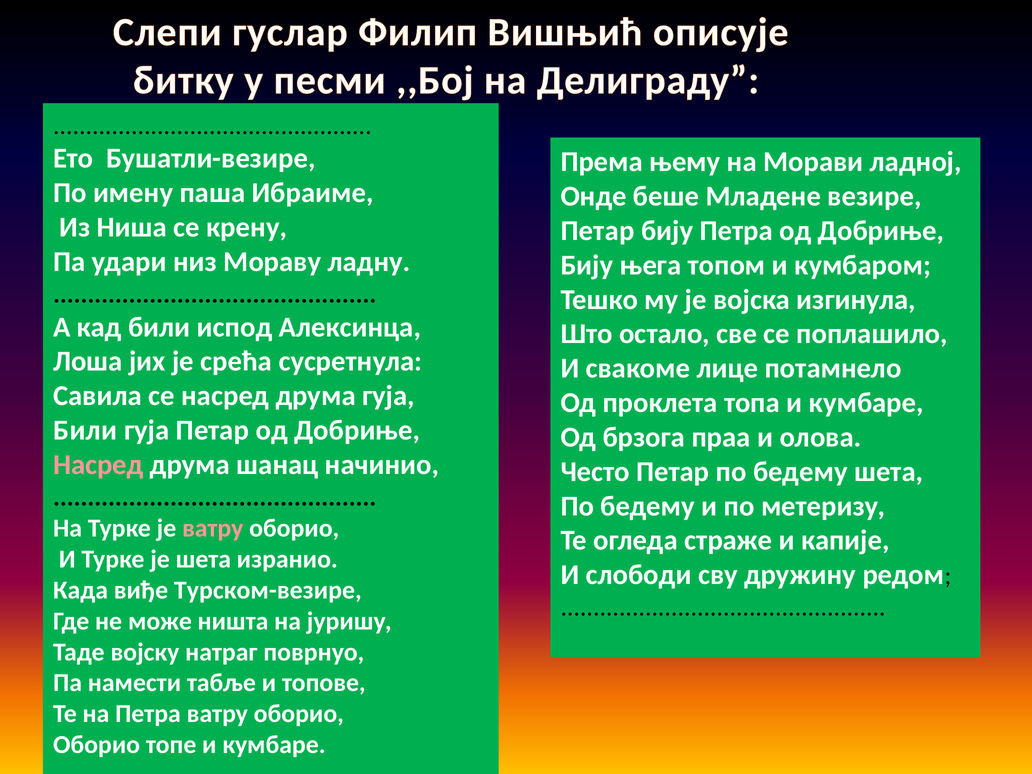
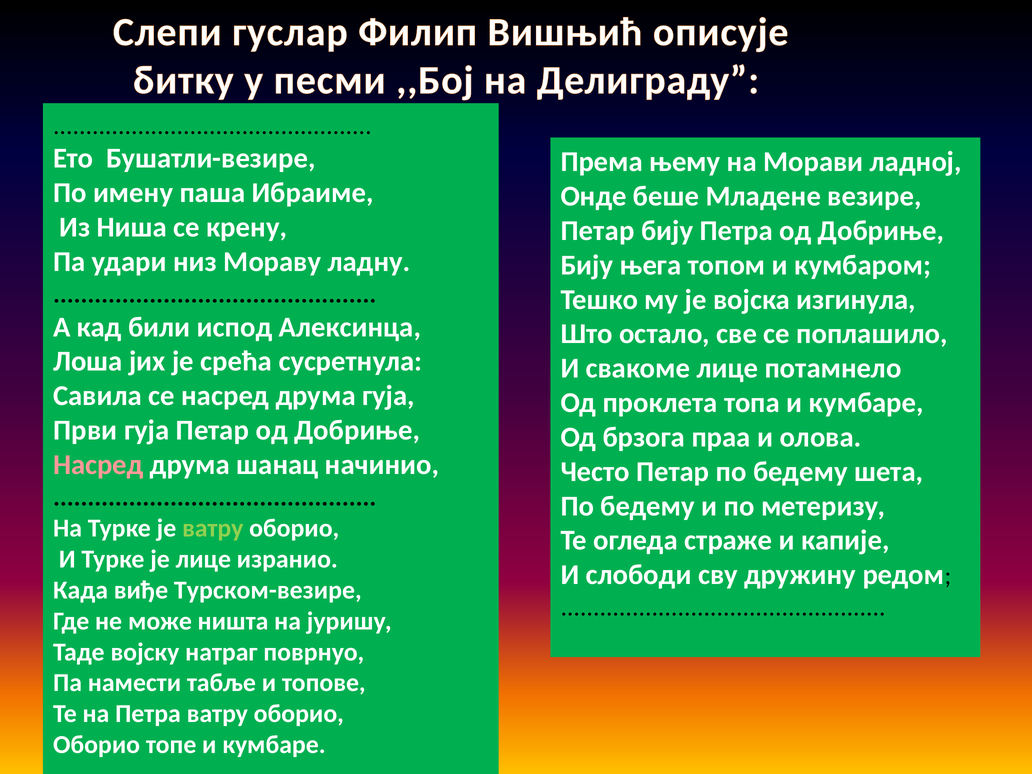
Били at (85, 430): Били -> Први
ватру at (213, 528) colour: pink -> light green
је шета: шета -> лице
